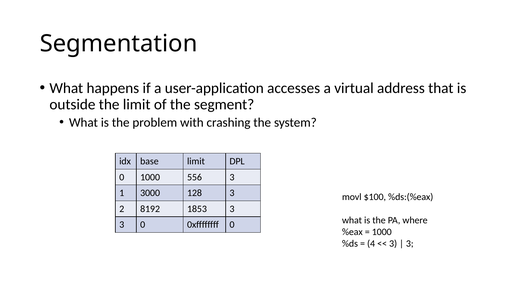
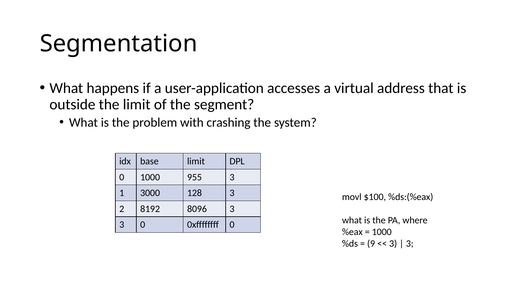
556: 556 -> 955
1853: 1853 -> 8096
4: 4 -> 9
